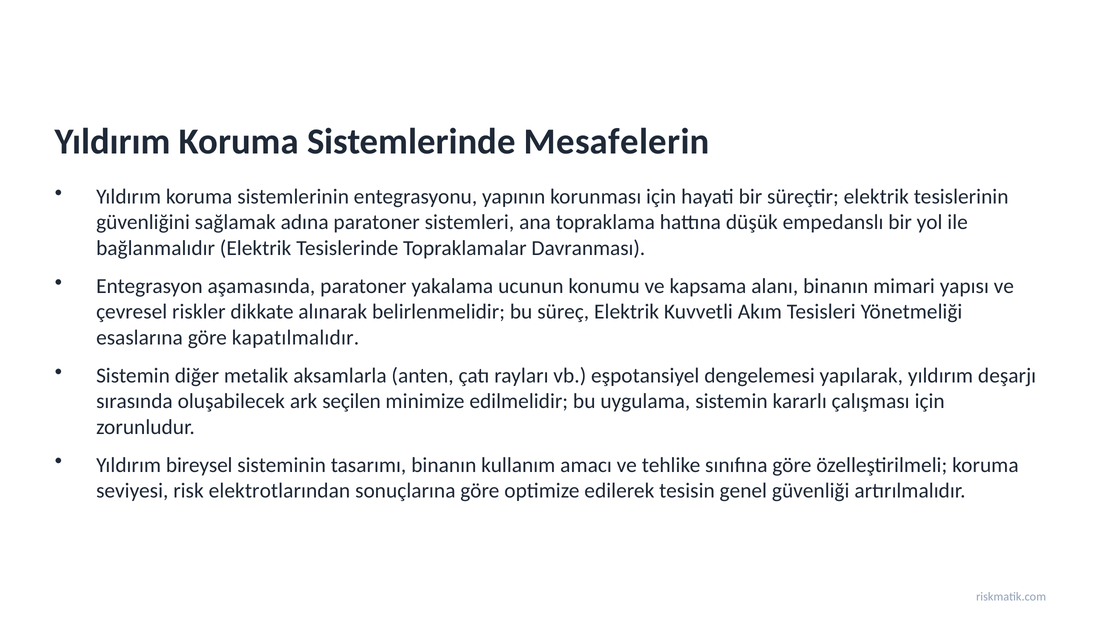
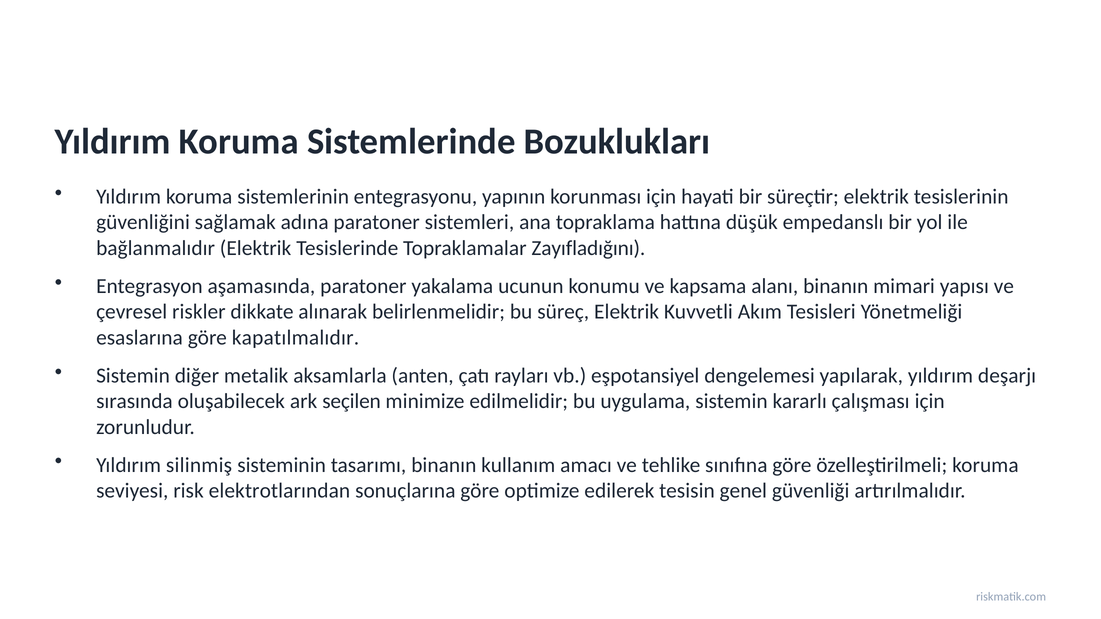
Mesafelerin: Mesafelerin -> Bozuklukları
Davranması: Davranması -> Zayıfladığını
bireysel: bireysel -> silinmiş
